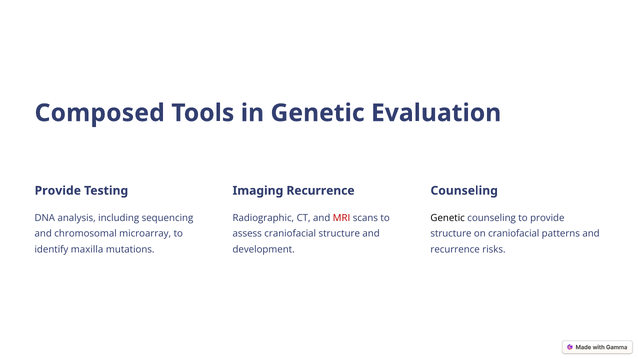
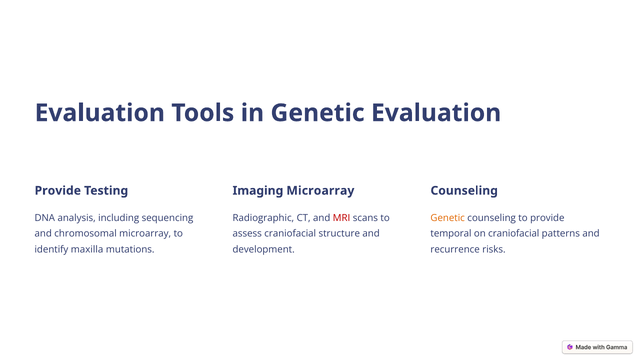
Composed at (100, 113): Composed -> Evaluation
Imaging Recurrence: Recurrence -> Microarray
Genetic at (448, 218) colour: black -> orange
structure at (451, 234): structure -> temporal
